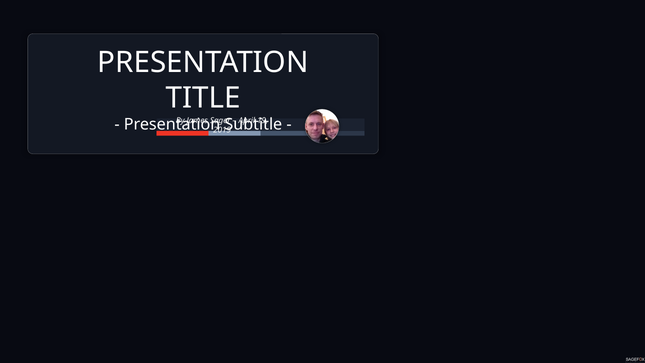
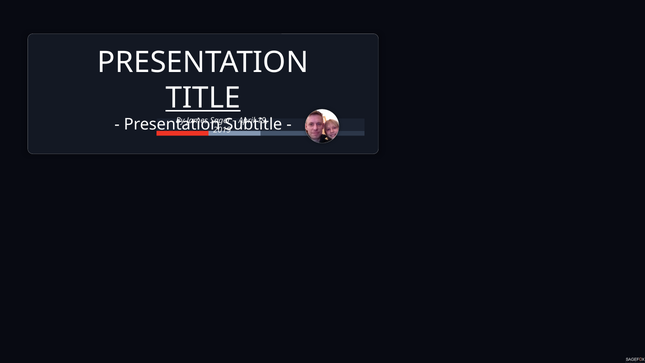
TITLE underline: none -> present
